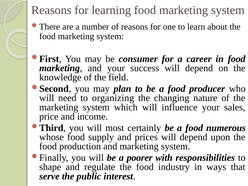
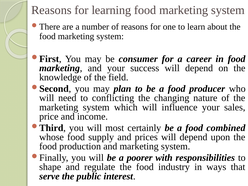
organizing: organizing -> conflicting
numerous: numerous -> combined
